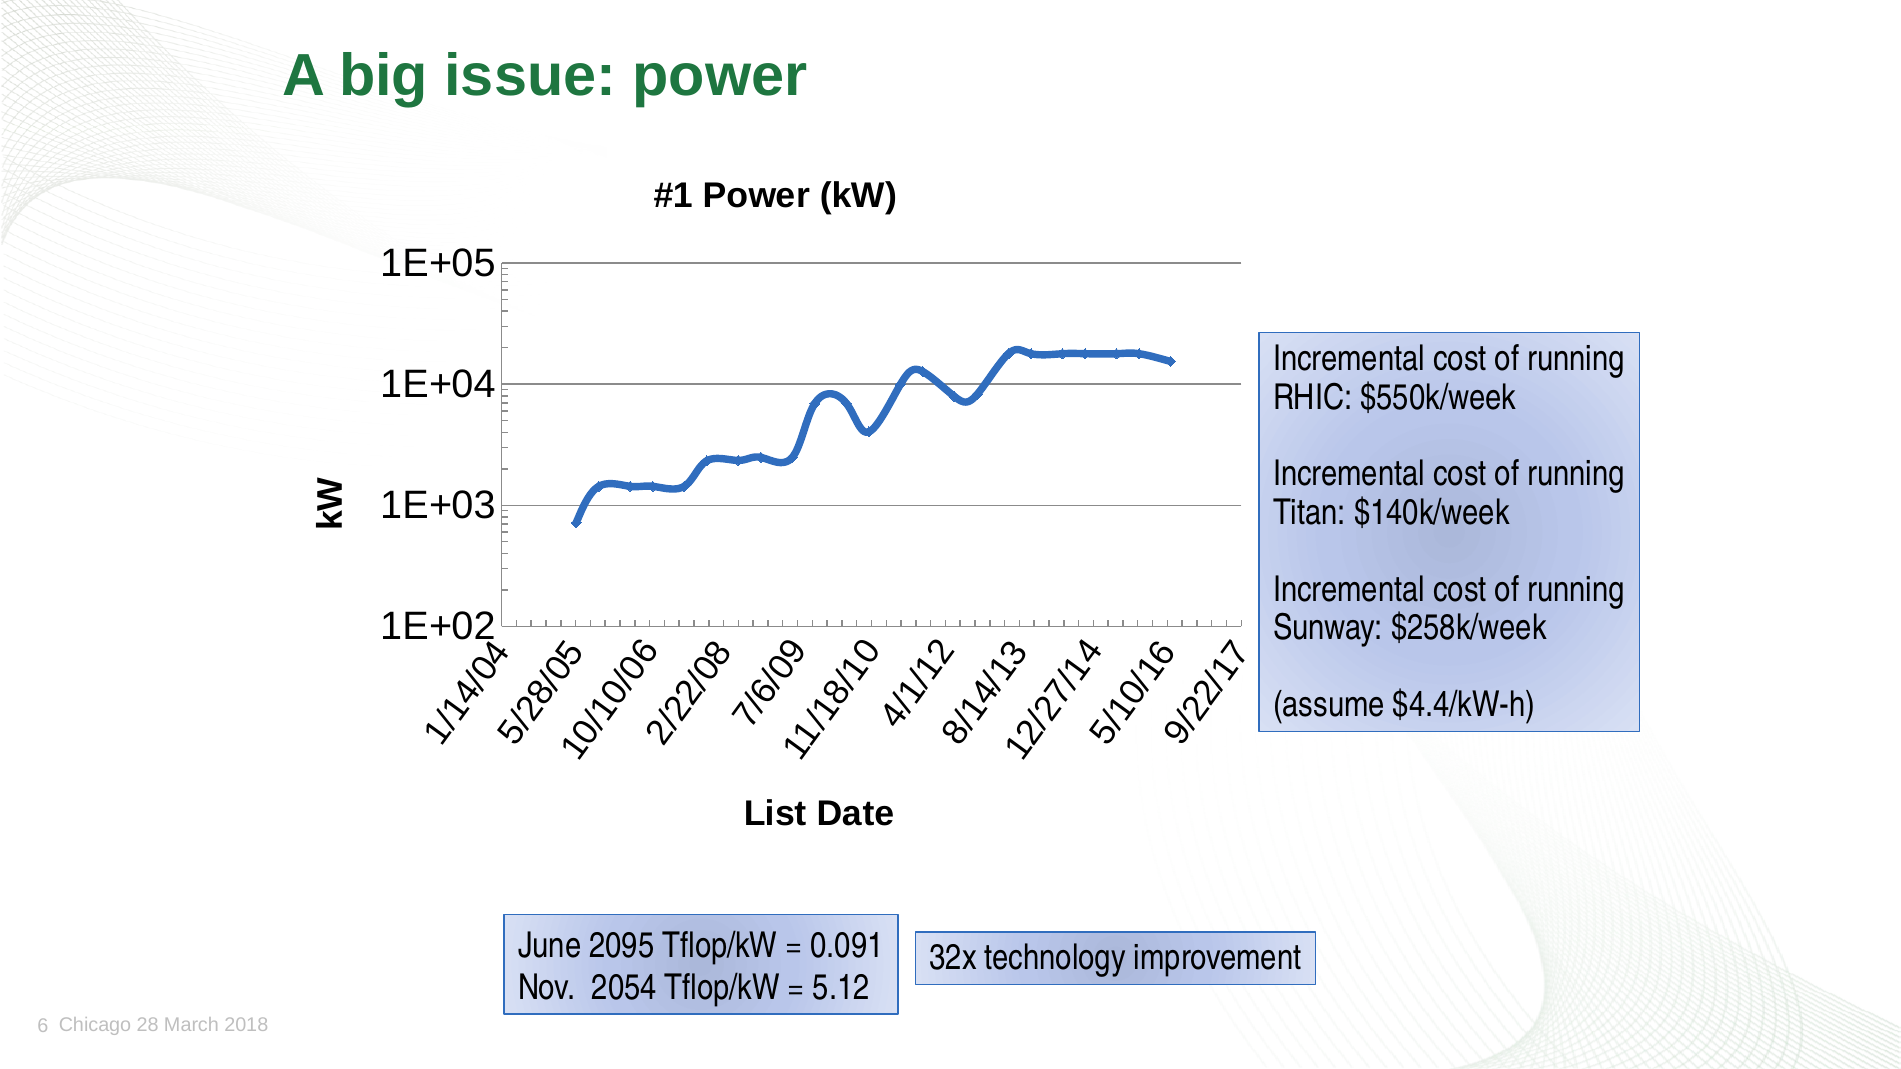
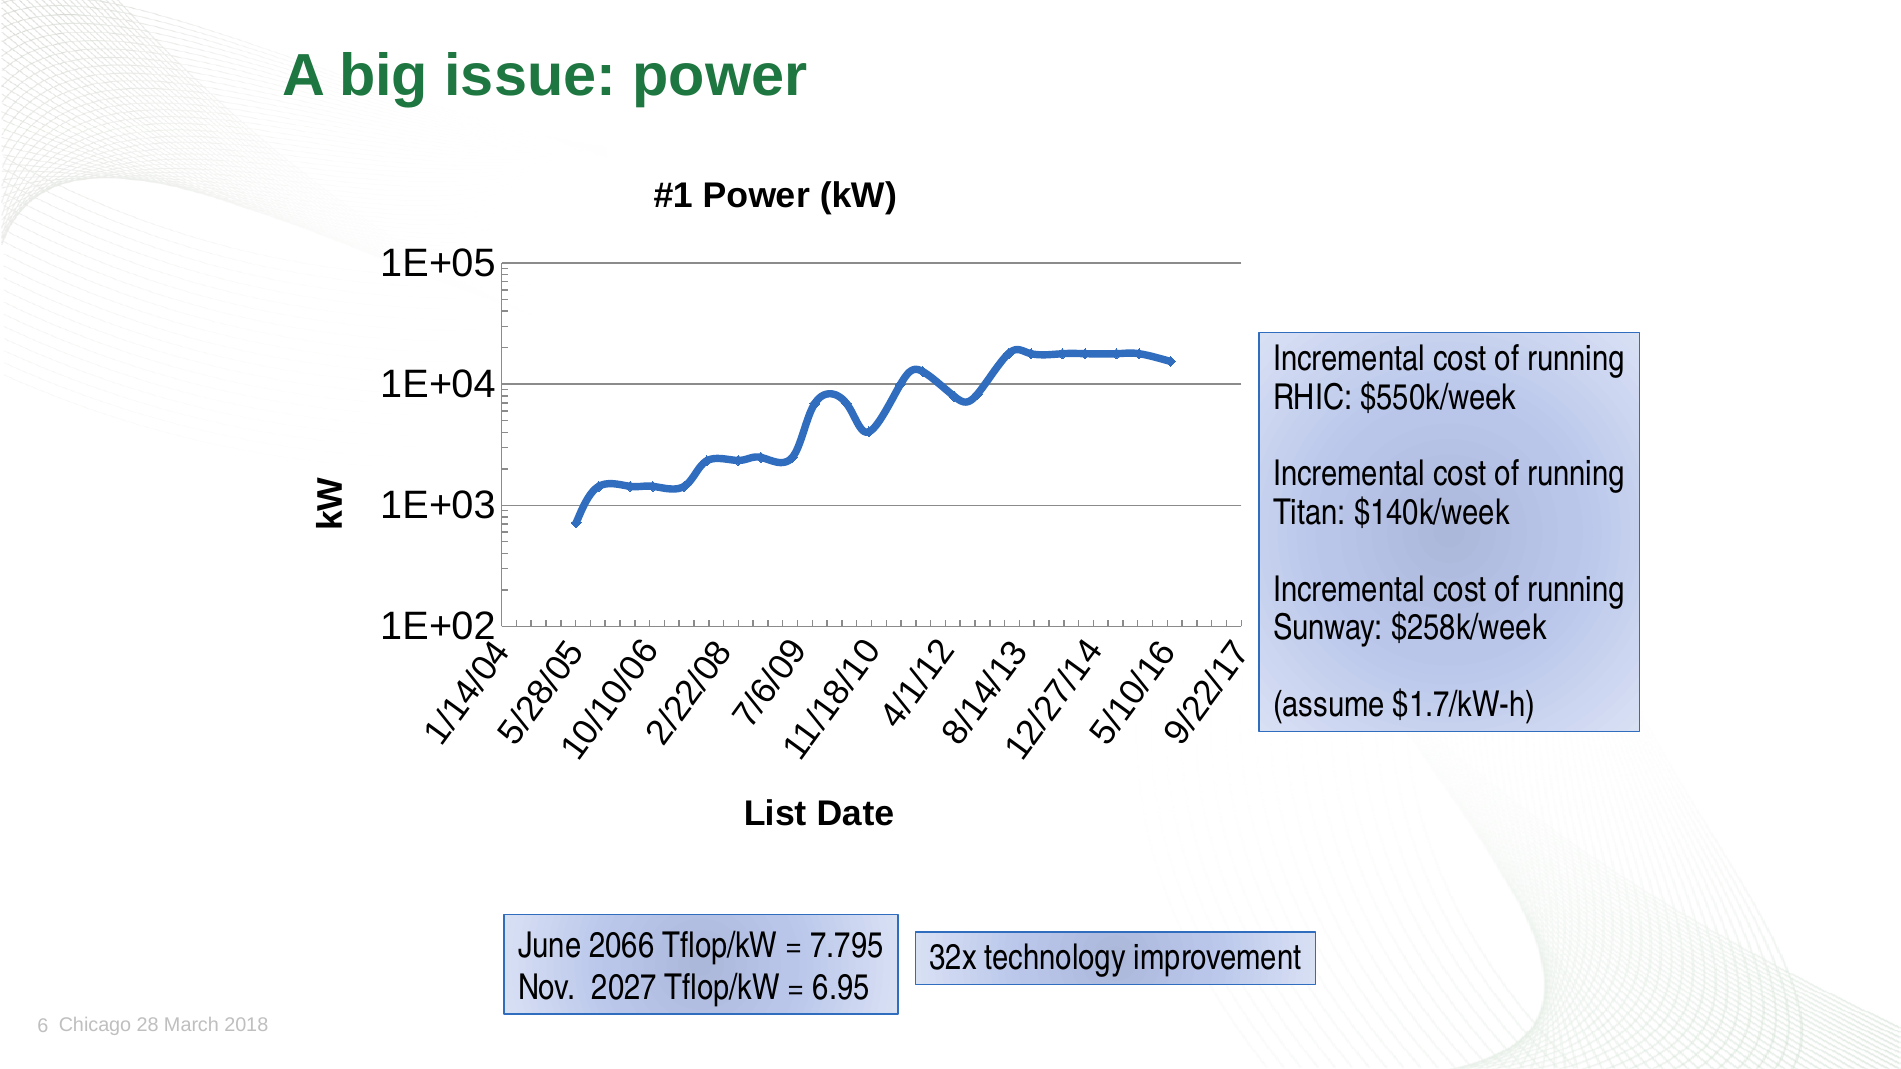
$4.4/kW-h: $4.4/kW-h -> $1.7/kW-h
2095: 2095 -> 2066
0.091: 0.091 -> 7.795
2054: 2054 -> 2027
5.12: 5.12 -> 6.95
